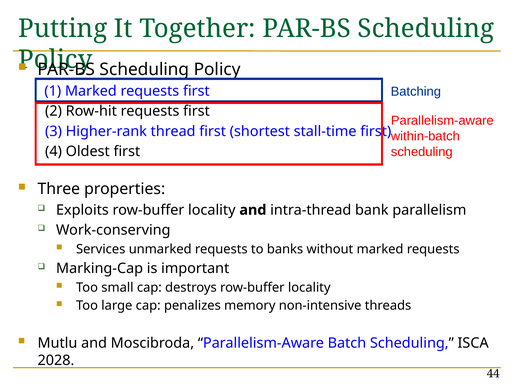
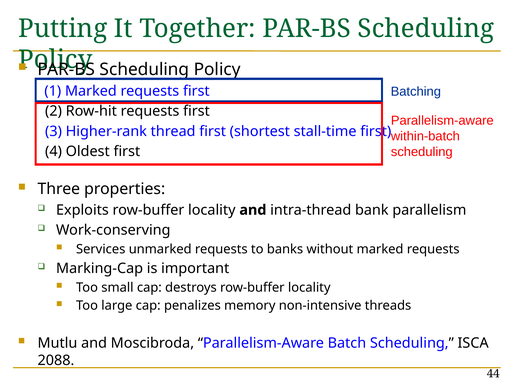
2028: 2028 -> 2088
